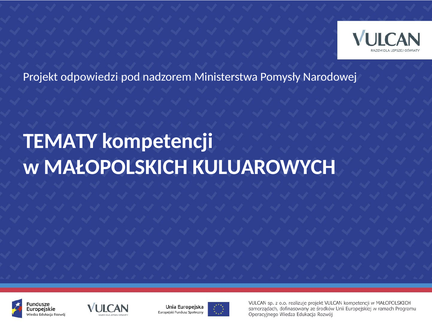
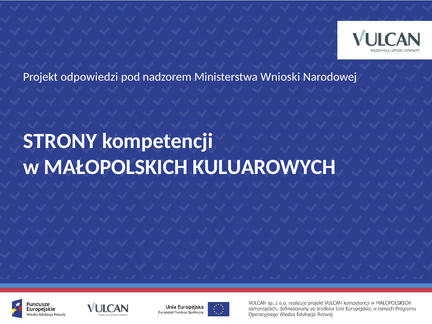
Pomysły: Pomysły -> Wnioski
TEMATY: TEMATY -> STRONY
